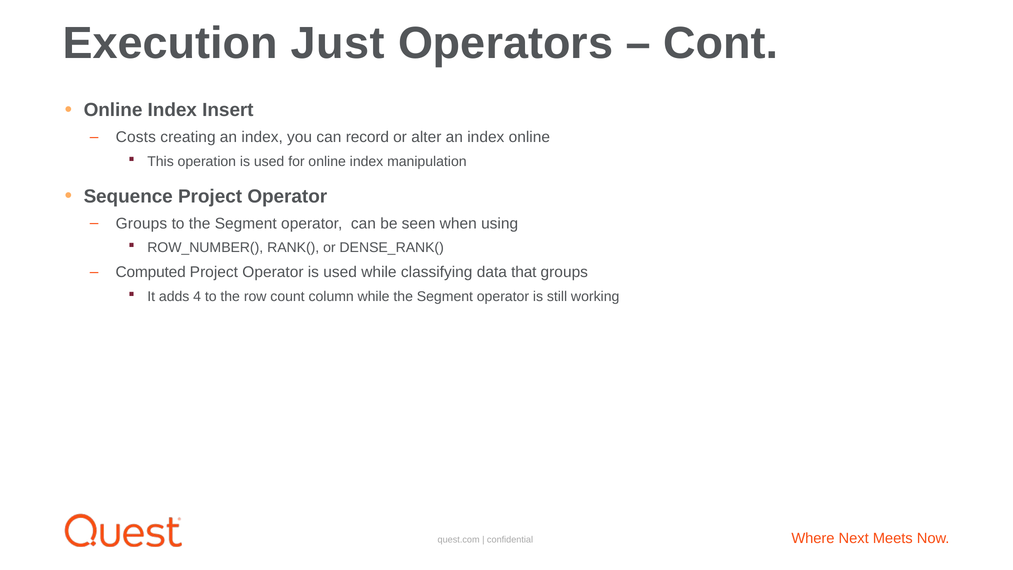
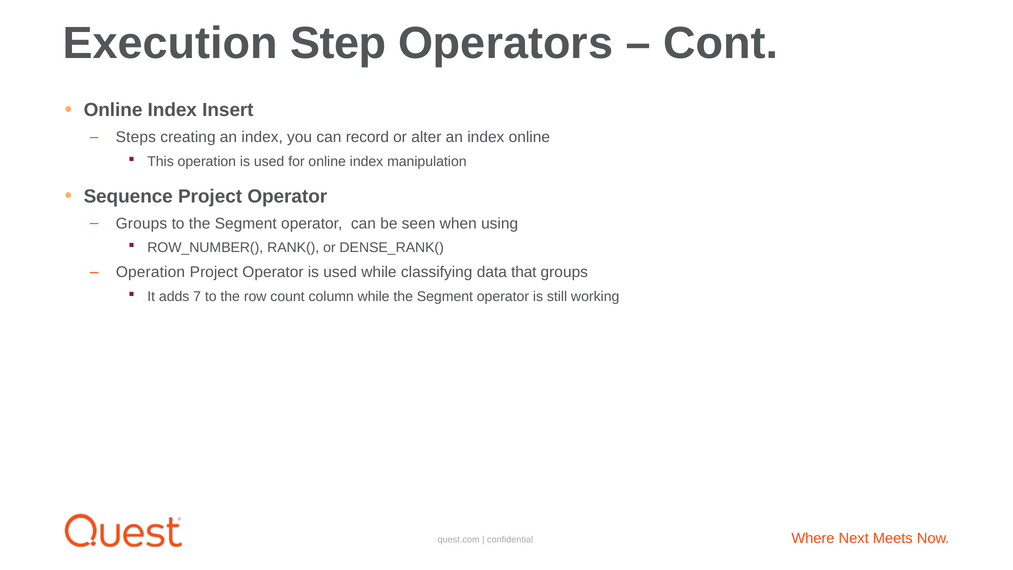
Just: Just -> Step
Costs: Costs -> Steps
Computed at (151, 272): Computed -> Operation
4: 4 -> 7
